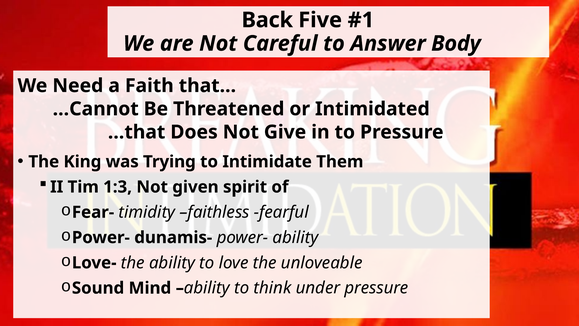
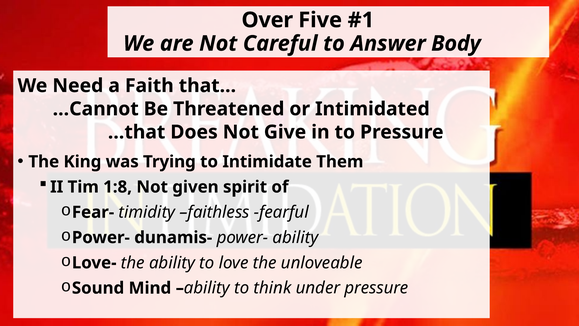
Back: Back -> Over
1:3: 1:3 -> 1:8
